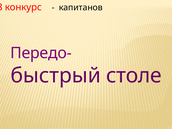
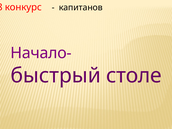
Передо-: Передо- -> Начало-
